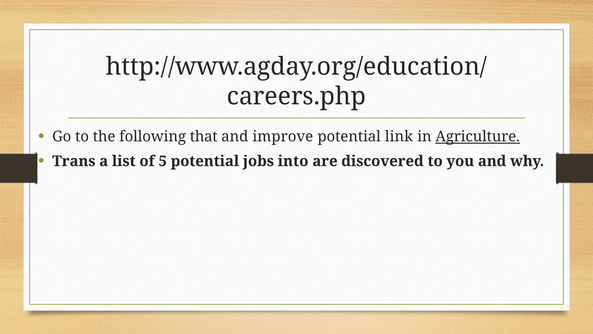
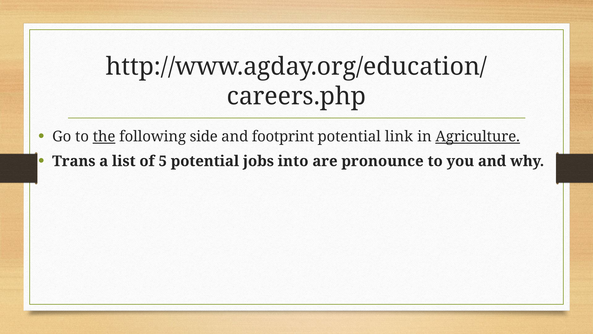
the underline: none -> present
that: that -> side
improve: improve -> footprint
discovered: discovered -> pronounce
